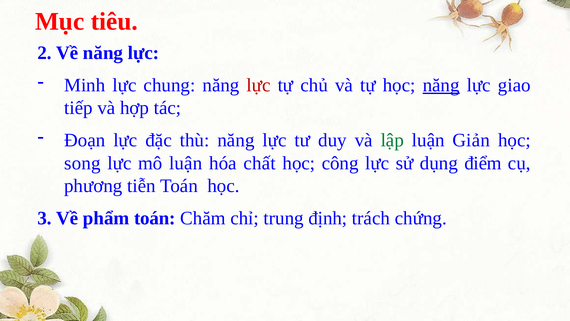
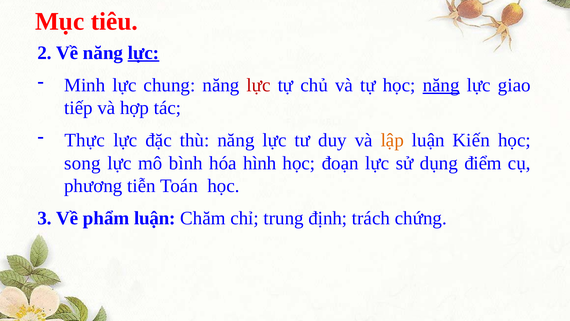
lực at (144, 53) underline: none -> present
Đoạn: Đoạn -> Thực
lập colour: green -> orange
Giản: Giản -> Kiến
mô luận: luận -> bình
chất: chất -> hình
công: công -> đoạn
phẩm toán: toán -> luận
